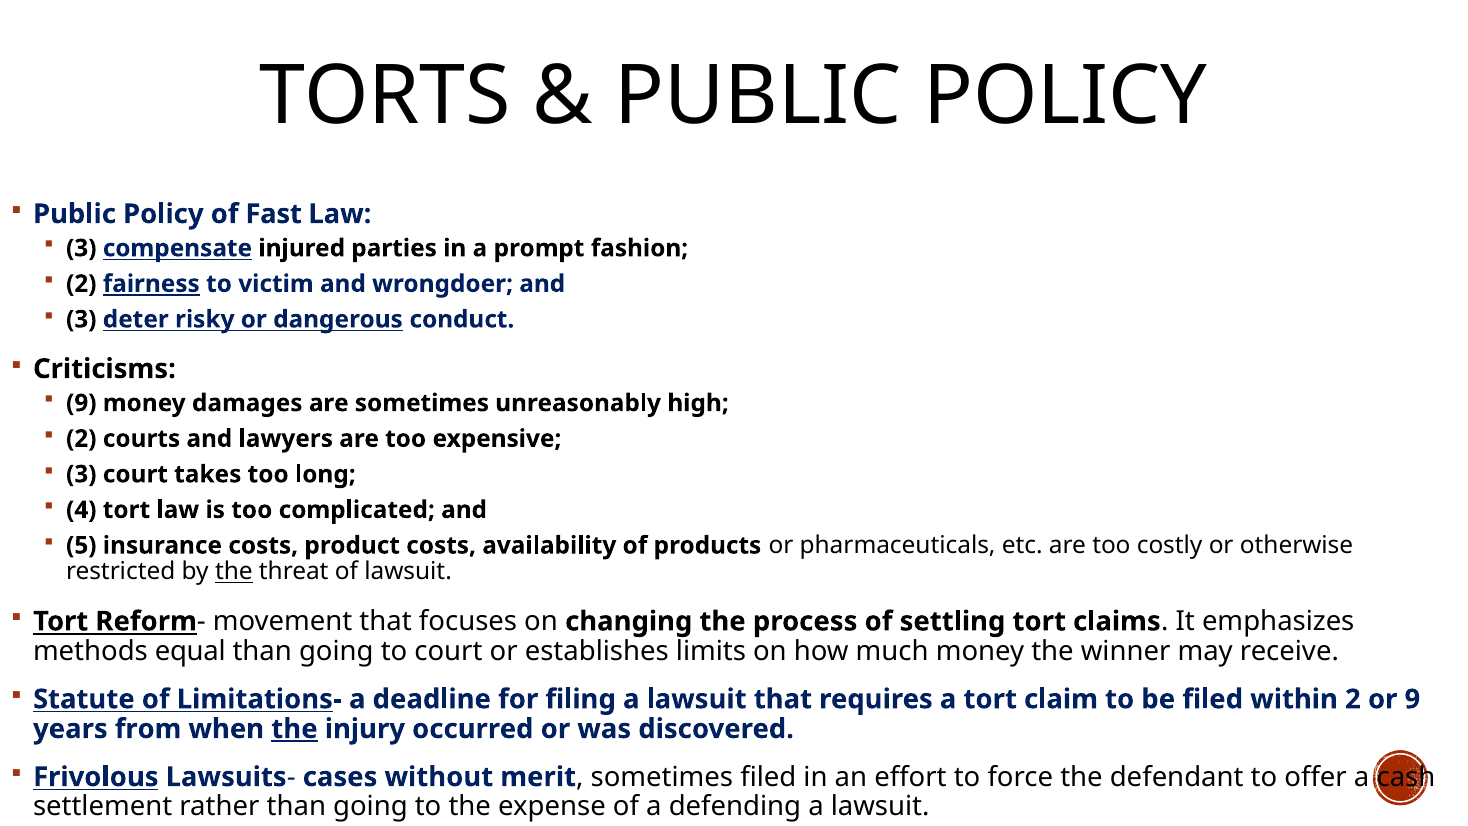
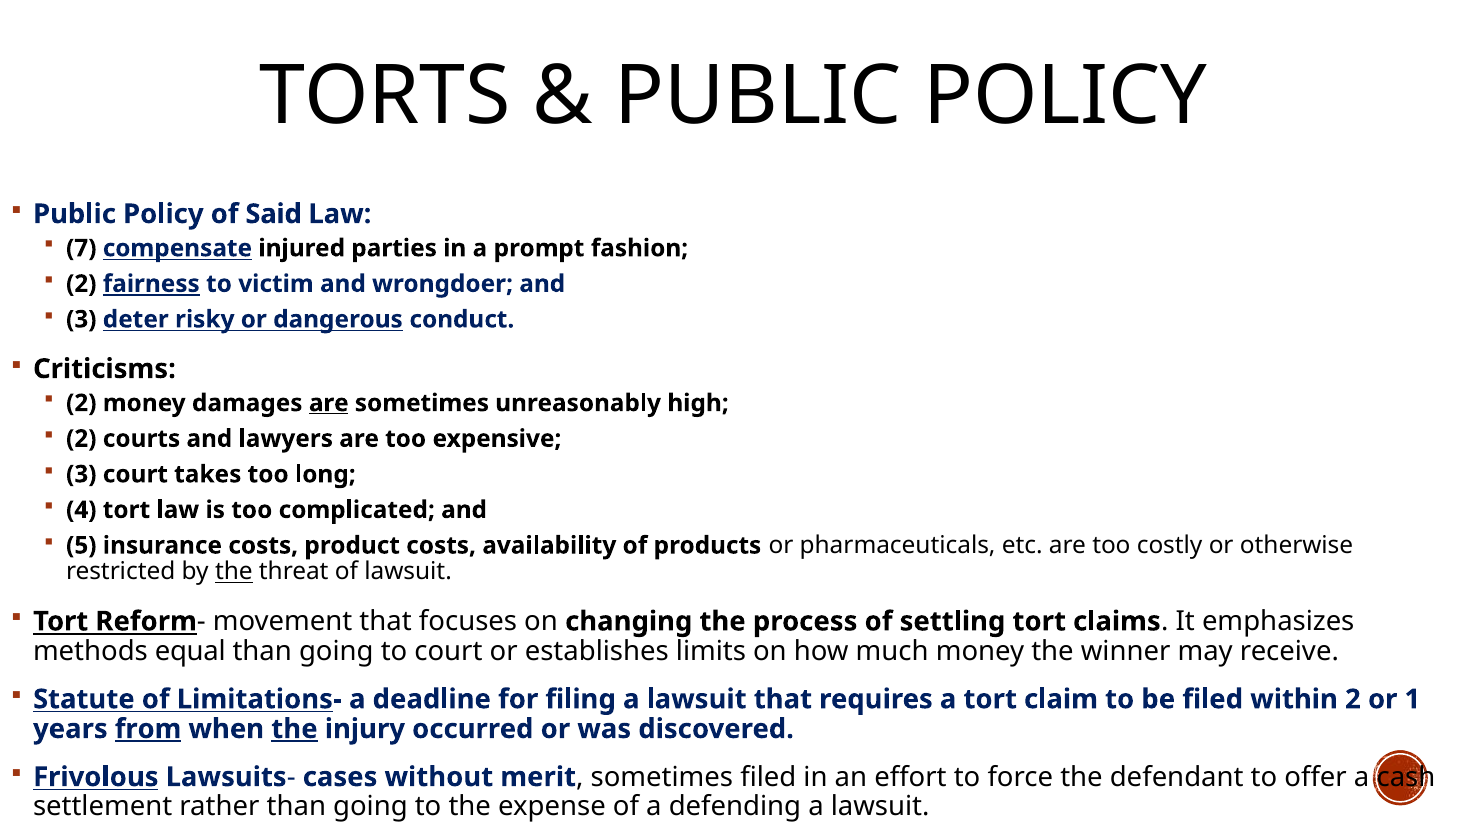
Fast: Fast -> Said
3 at (81, 248): 3 -> 7
9 at (81, 403): 9 -> 2
are at (329, 403) underline: none -> present
or 9: 9 -> 1
from underline: none -> present
